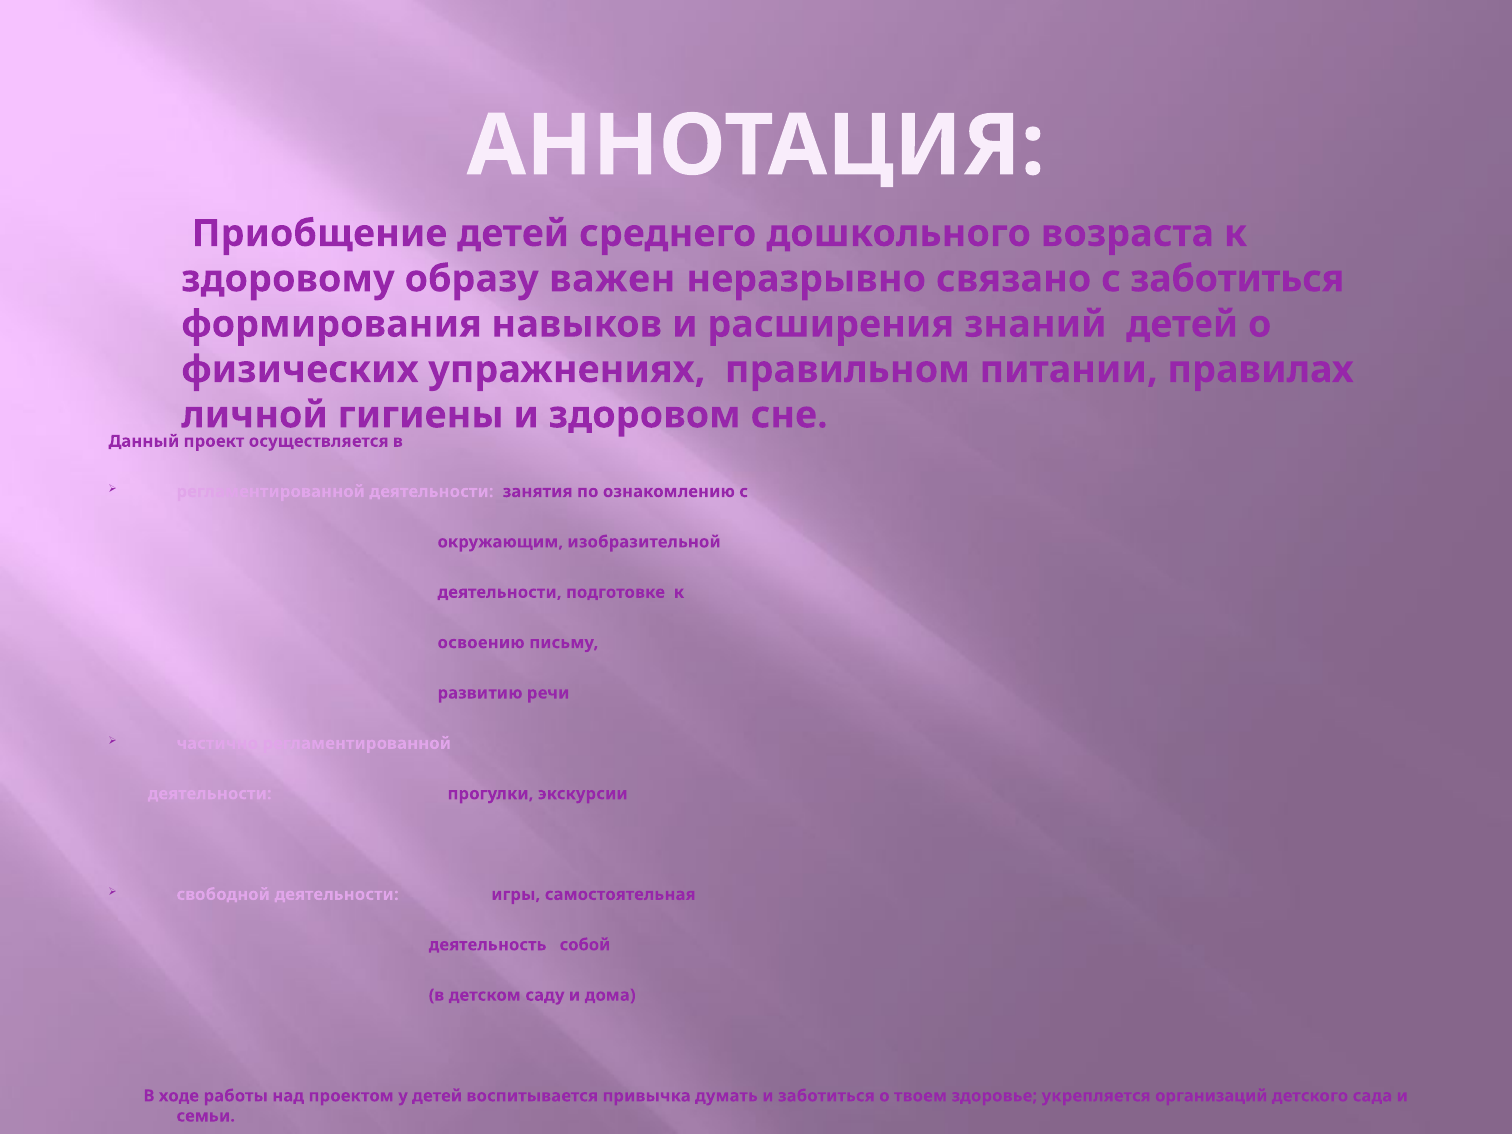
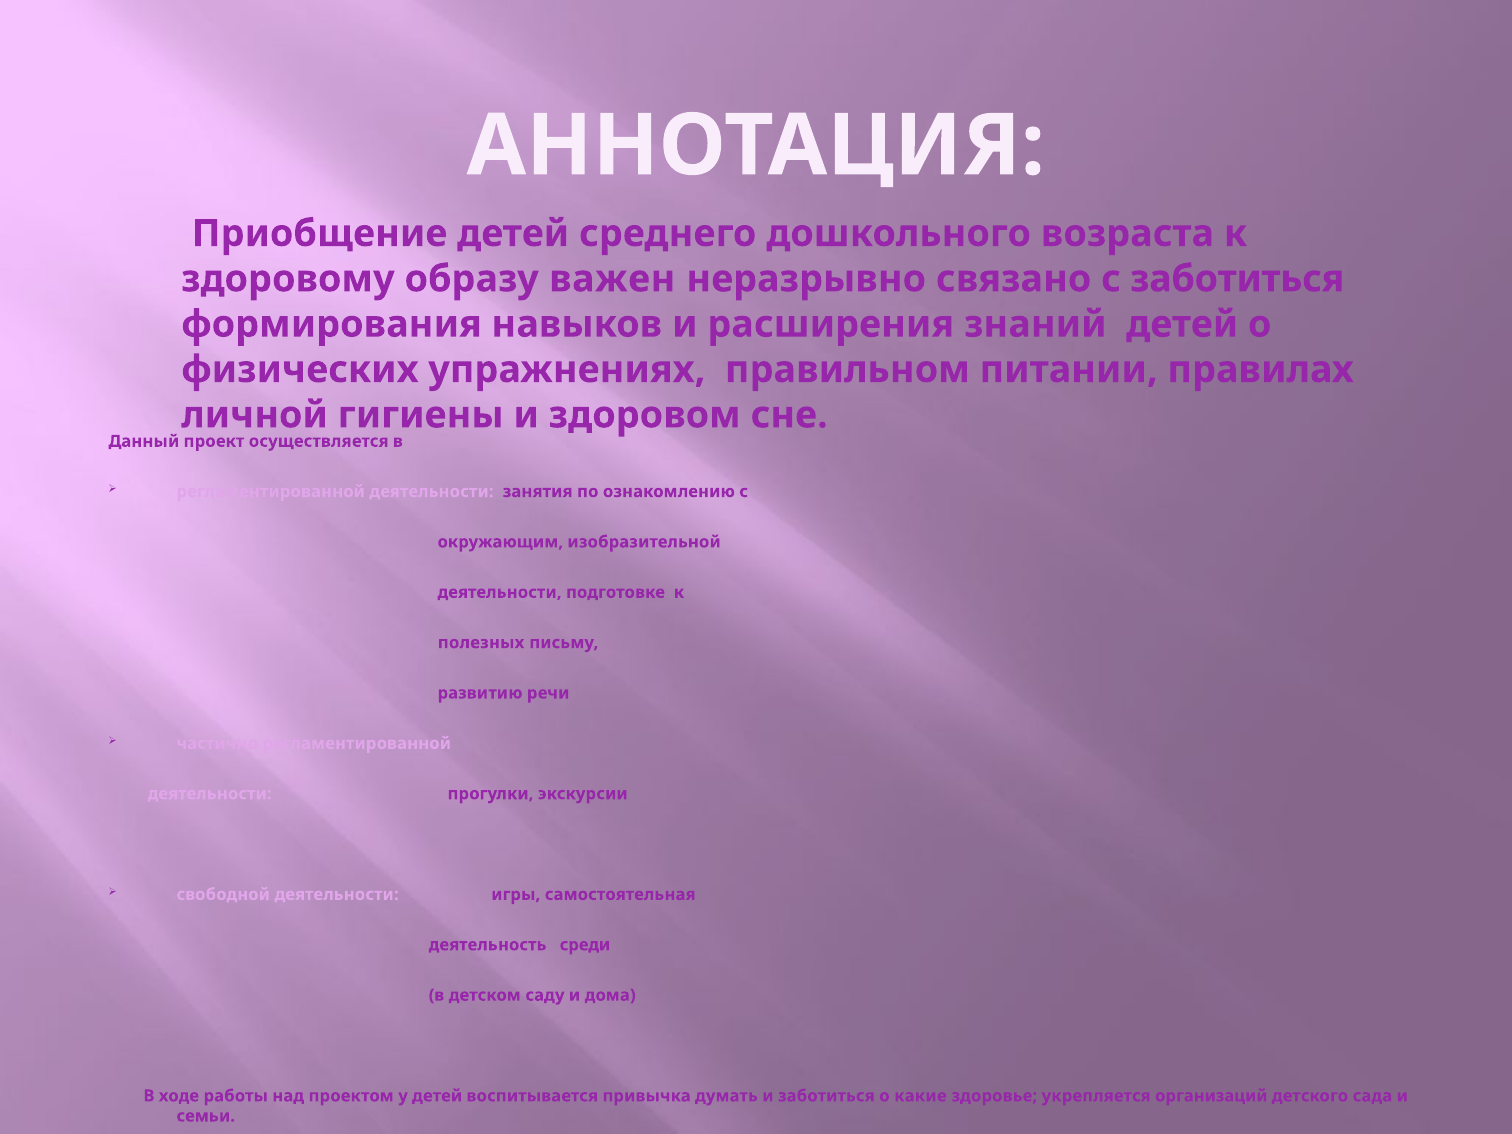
освоению: освоению -> полезных
собой: собой -> среди
твоем: твоем -> какие
